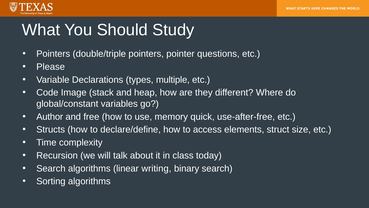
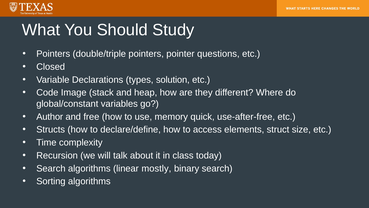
Please: Please -> Closed
multiple: multiple -> solution
writing: writing -> mostly
